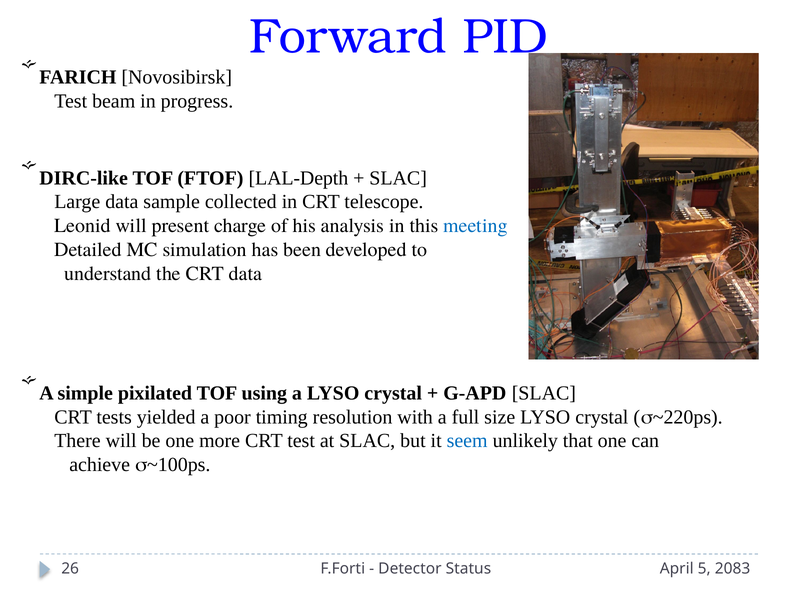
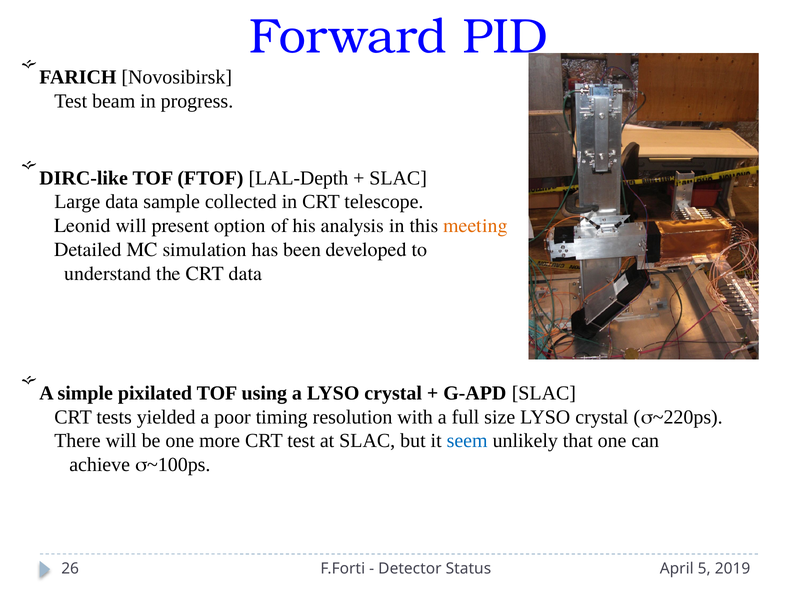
charge: charge -> option
meeting colour: blue -> orange
2083: 2083 -> 2019
